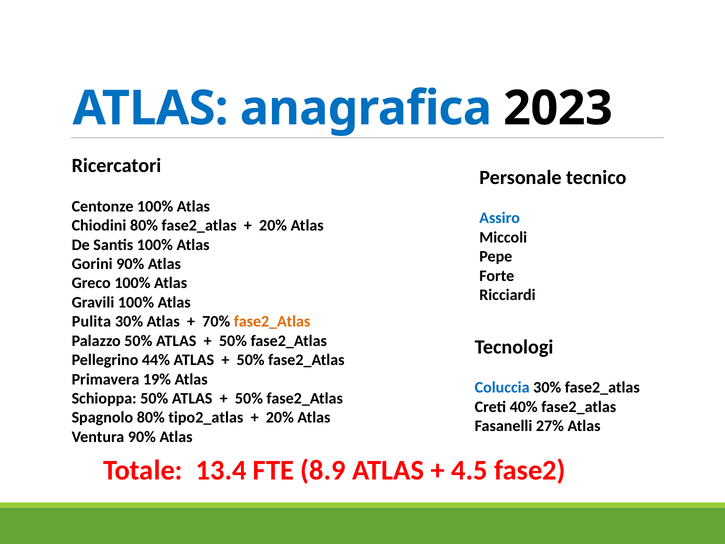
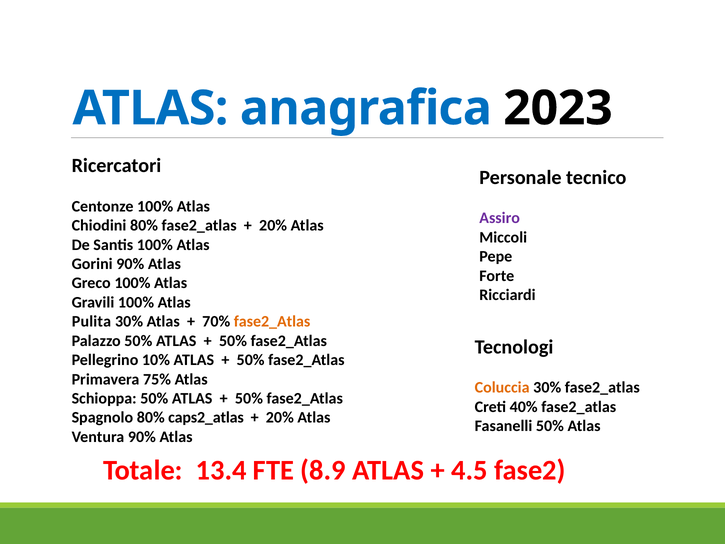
Assiro colour: blue -> purple
44%: 44% -> 10%
19%: 19% -> 75%
Coluccia colour: blue -> orange
tipo2_atlas: tipo2_atlas -> caps2_atlas
Fasanelli 27%: 27% -> 50%
